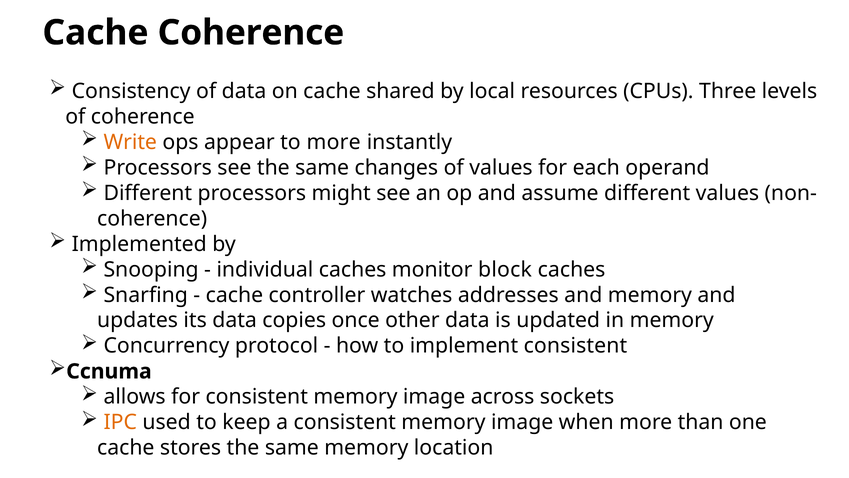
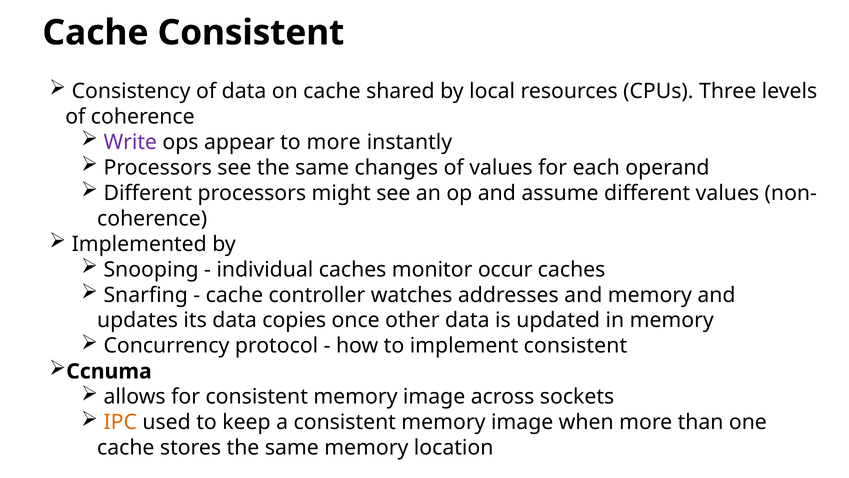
Cache Coherence: Coherence -> Consistent
Write colour: orange -> purple
block: block -> occur
